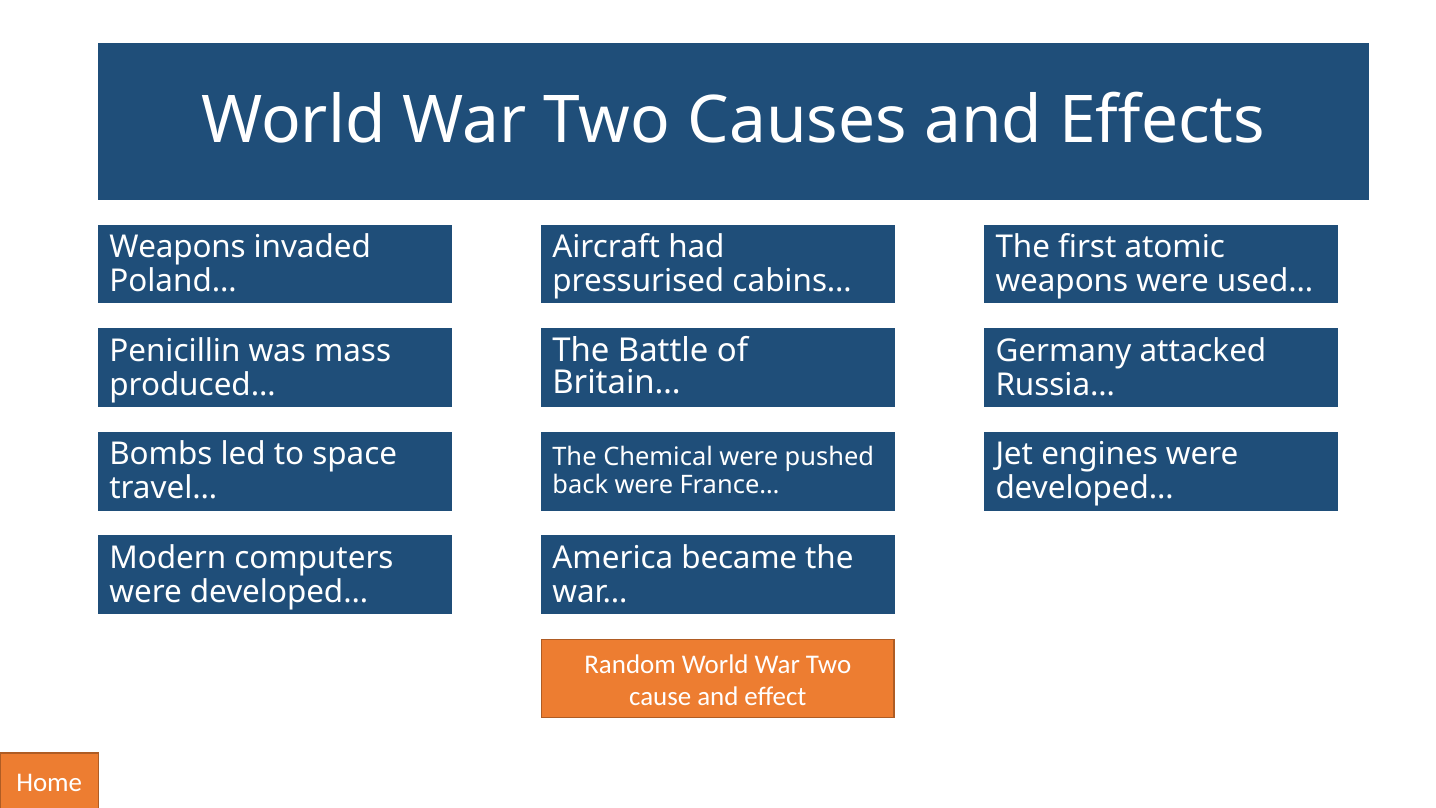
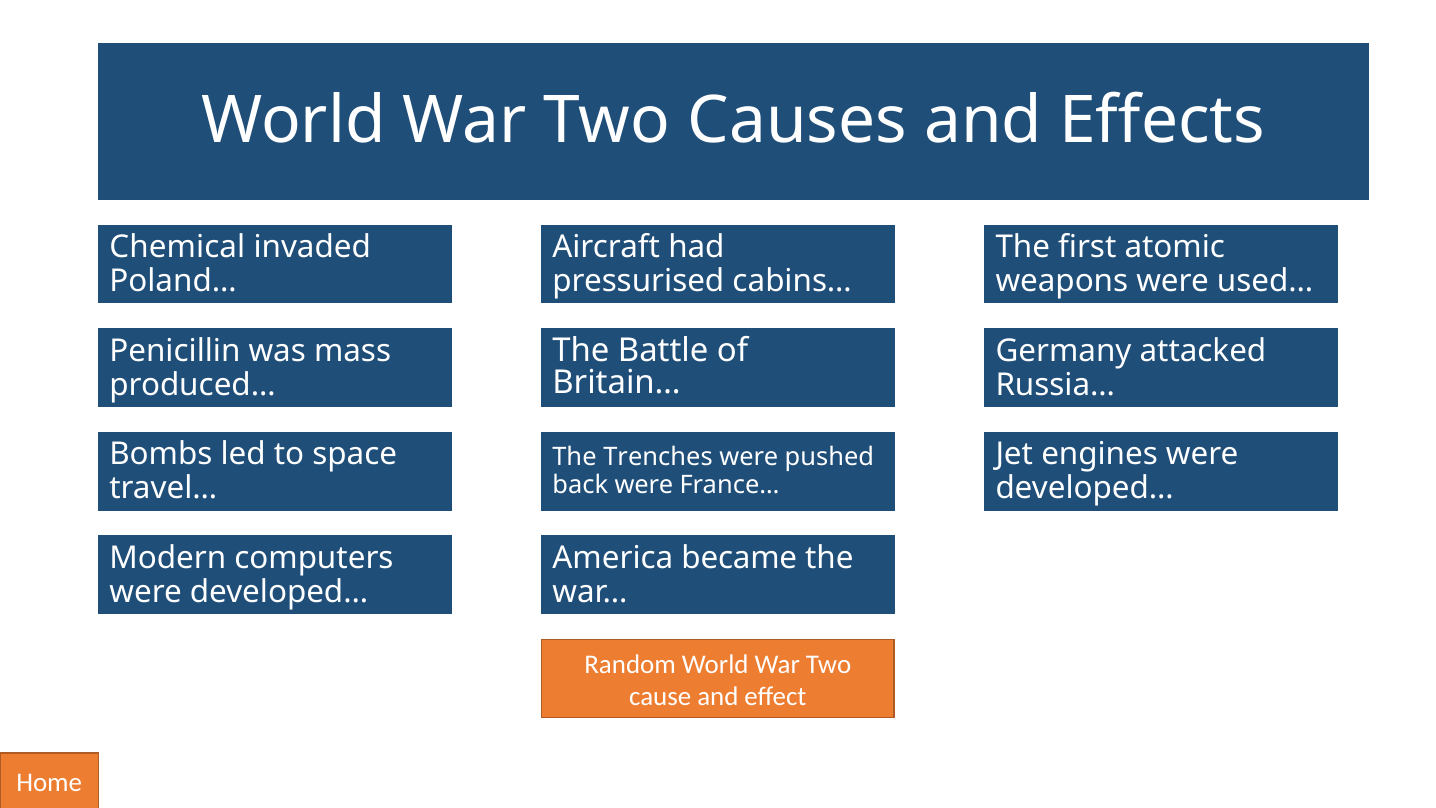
Weapons at (178, 247): Weapons -> Chemical
Chemical: Chemical -> Trenches
